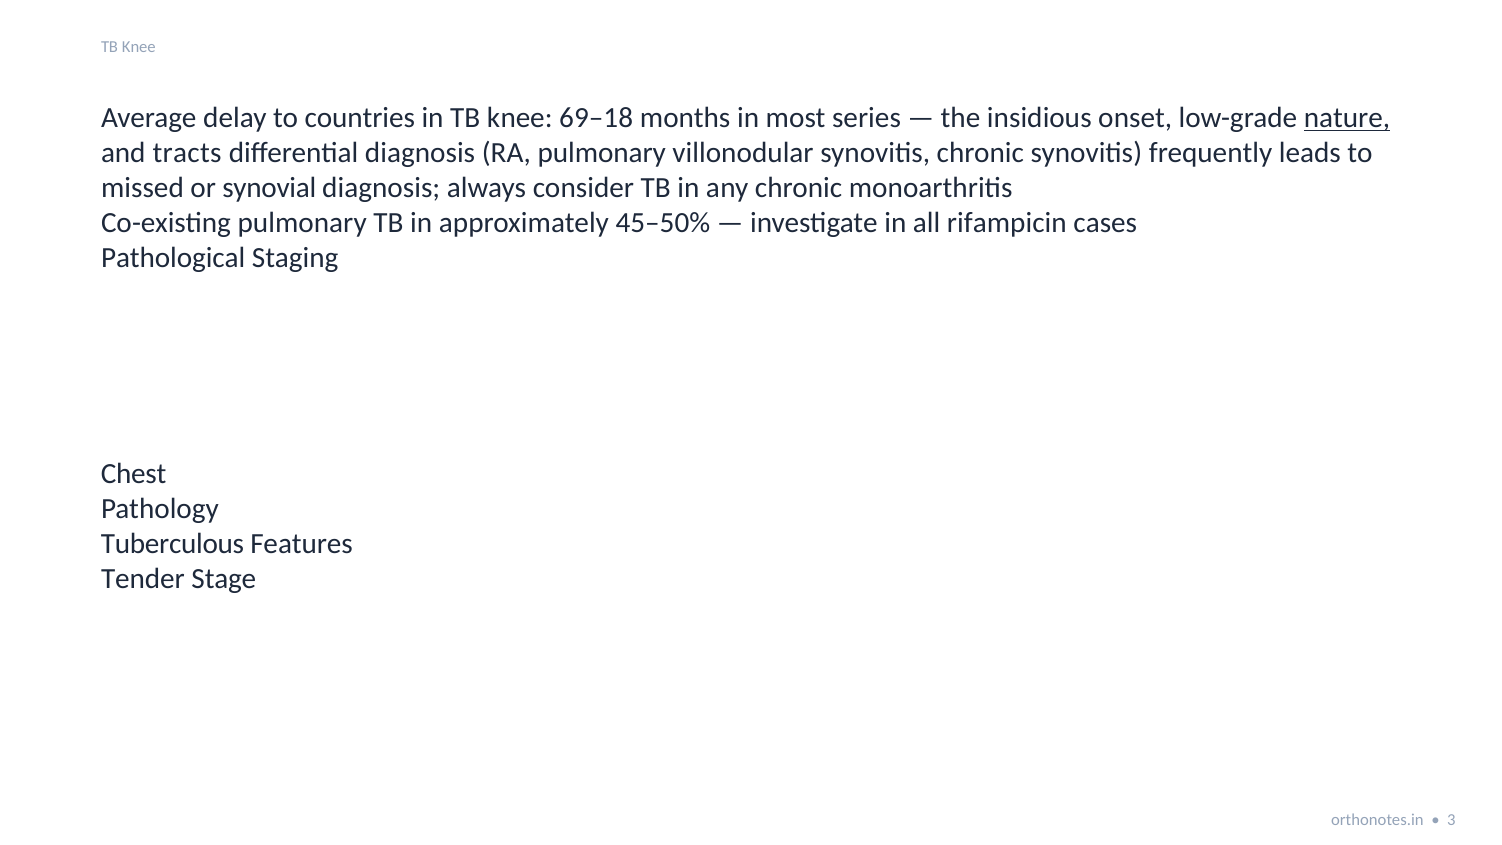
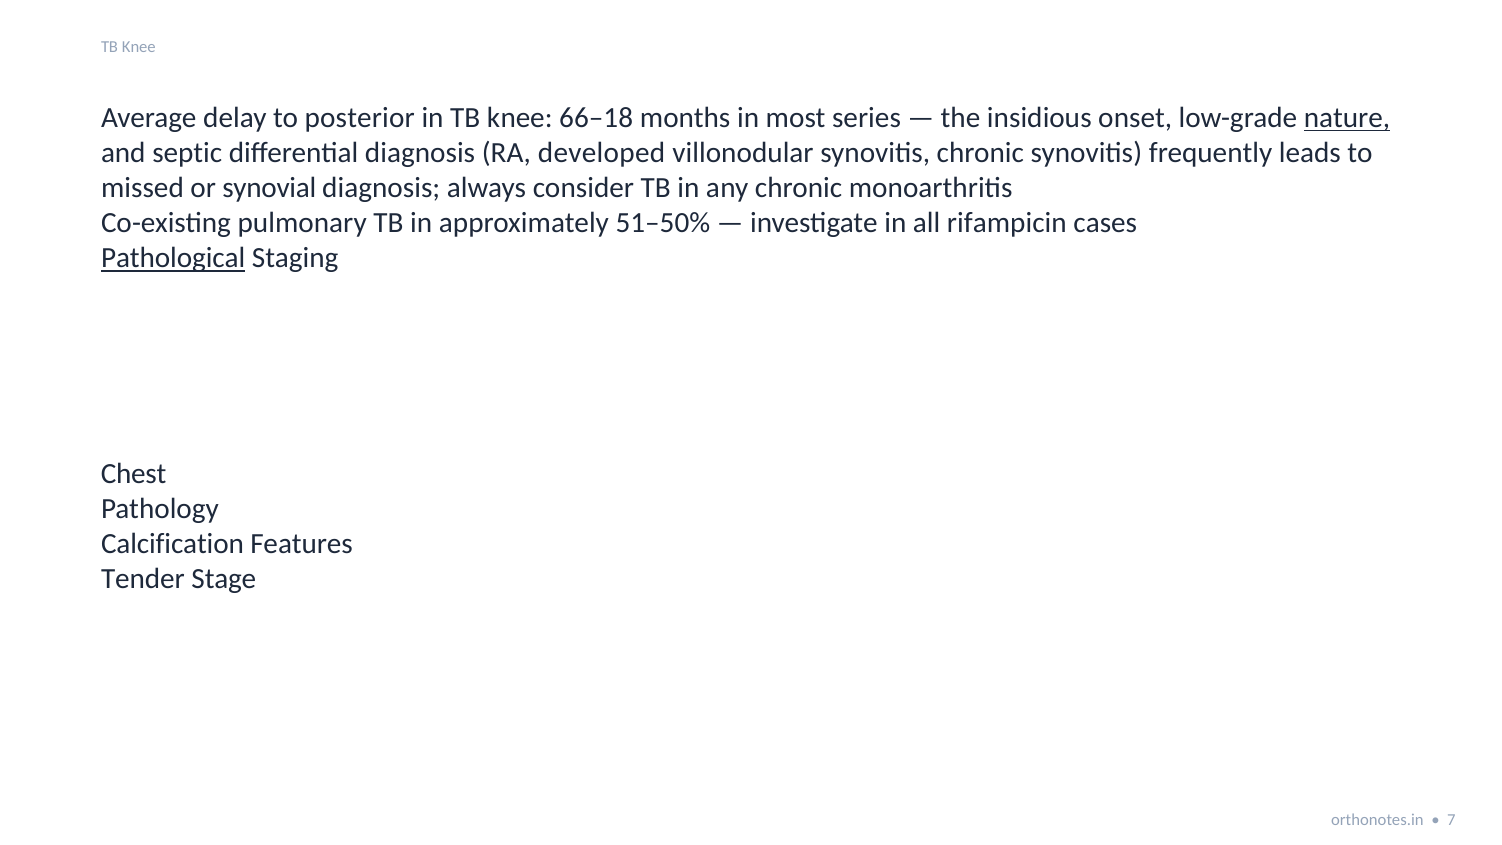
countries: countries -> posterior
69–18: 69–18 -> 66–18
tracts: tracts -> septic
RA pulmonary: pulmonary -> developed
45–50%: 45–50% -> 51–50%
Pathological underline: none -> present
Tuberculous: Tuberculous -> Calcification
3: 3 -> 7
